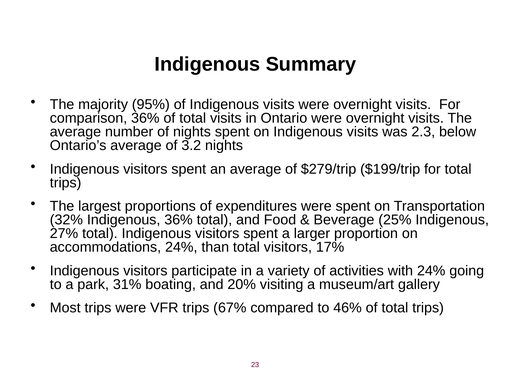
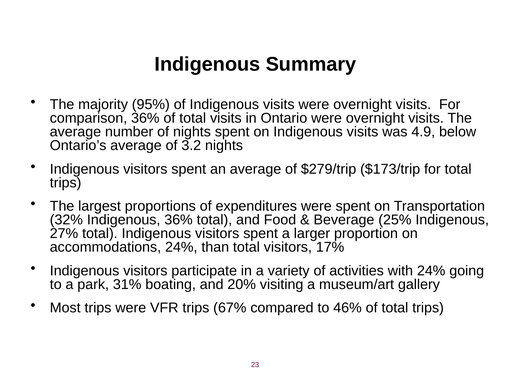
2.3: 2.3 -> 4.9
$199/trip: $199/trip -> $173/trip
